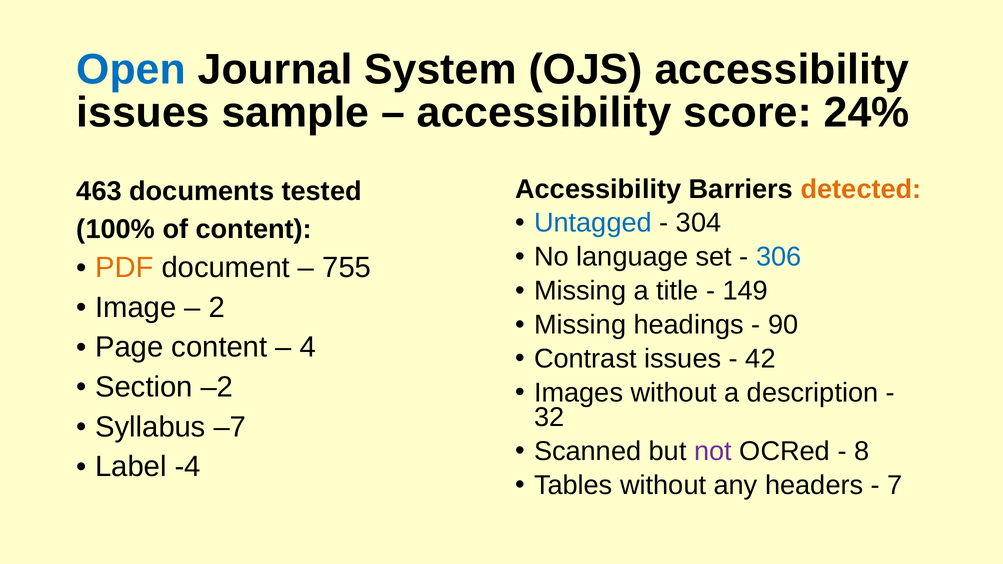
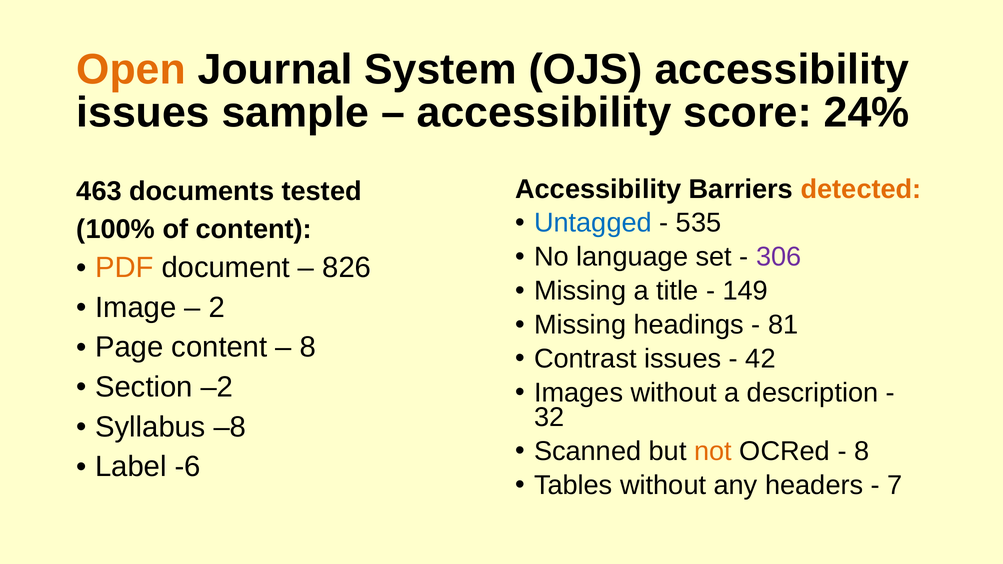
Open colour: blue -> orange
304: 304 -> 535
306 colour: blue -> purple
755: 755 -> 826
90: 90 -> 81
4 at (308, 347): 4 -> 8
–7: –7 -> –8
not colour: purple -> orange
-4: -4 -> -6
